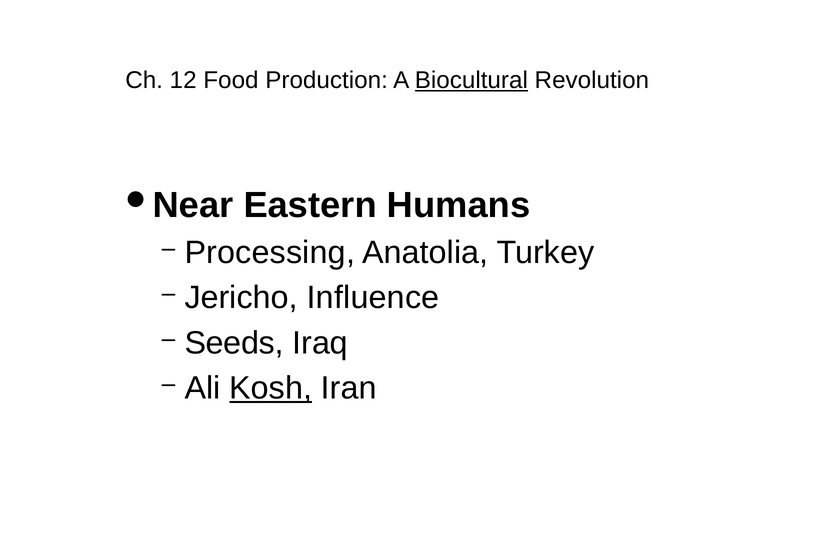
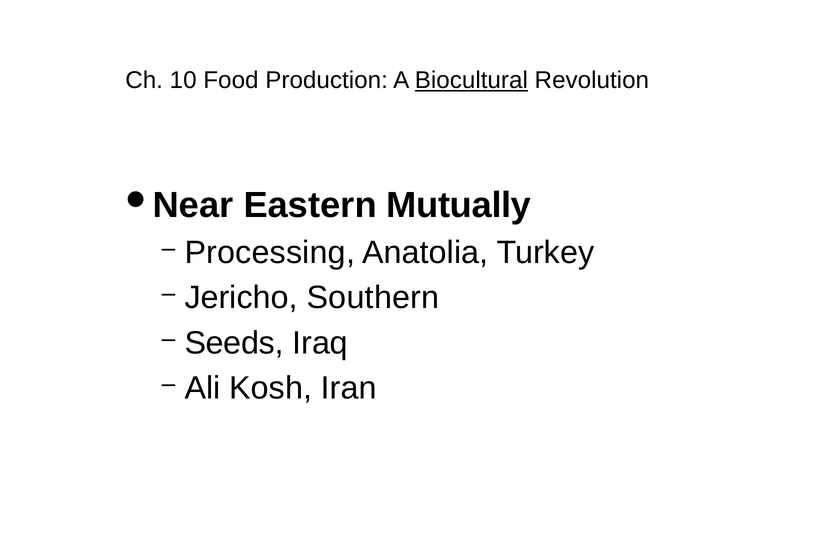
12: 12 -> 10
Humans: Humans -> Mutually
Influence: Influence -> Southern
Kosh underline: present -> none
